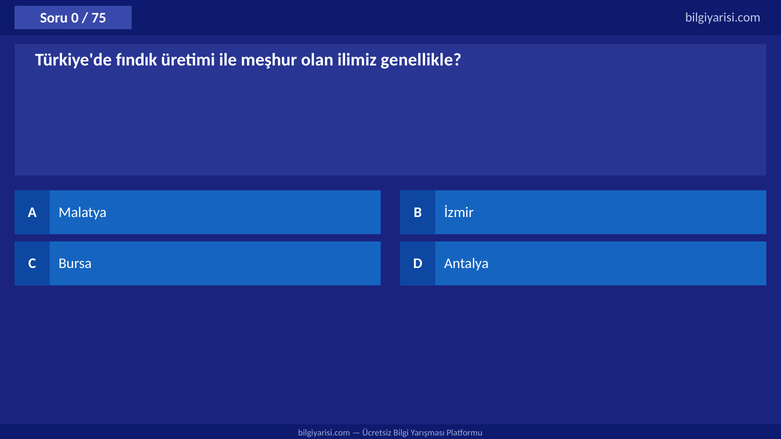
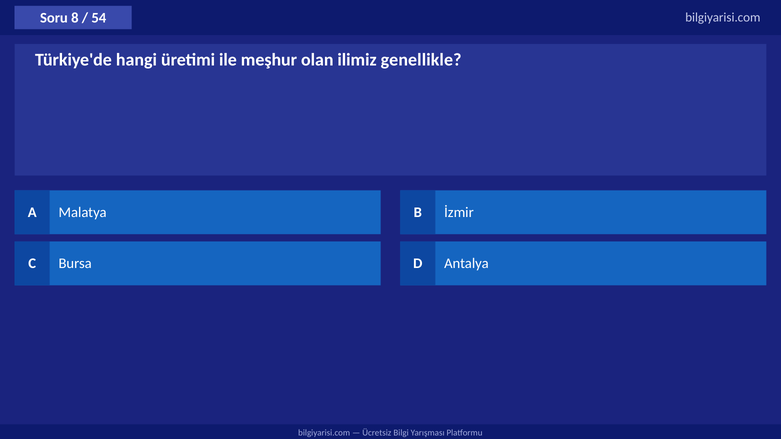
0: 0 -> 8
75: 75 -> 54
fındık: fındık -> hangi
